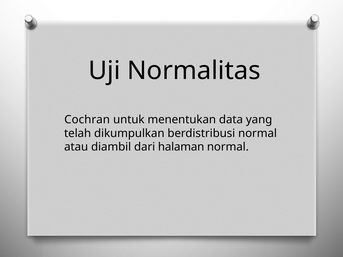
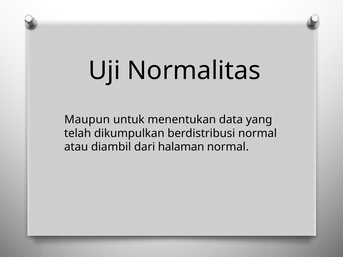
Cochran: Cochran -> Maupun
